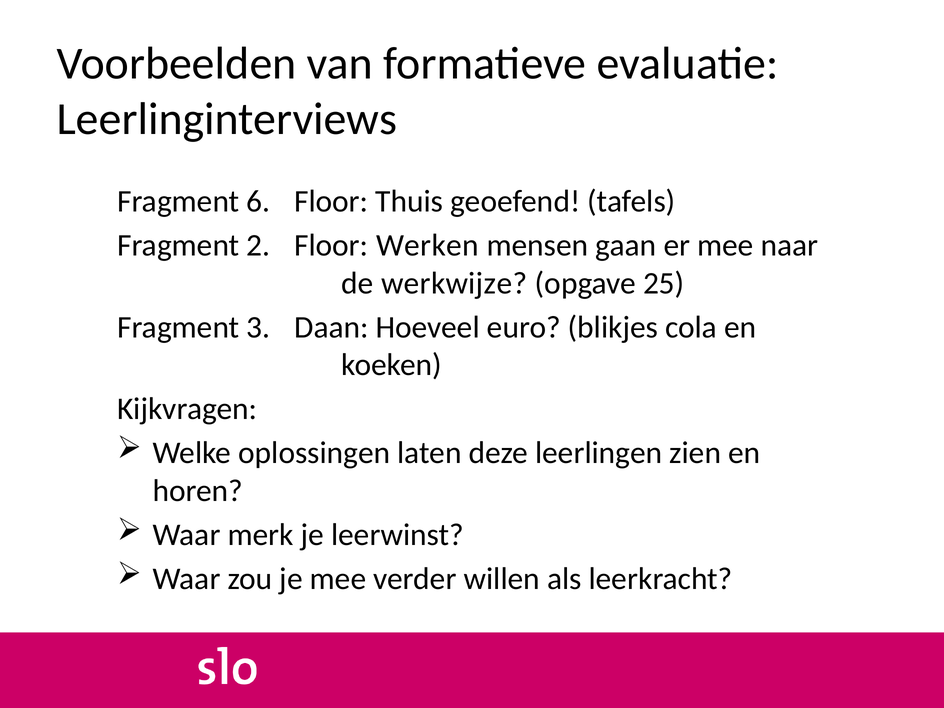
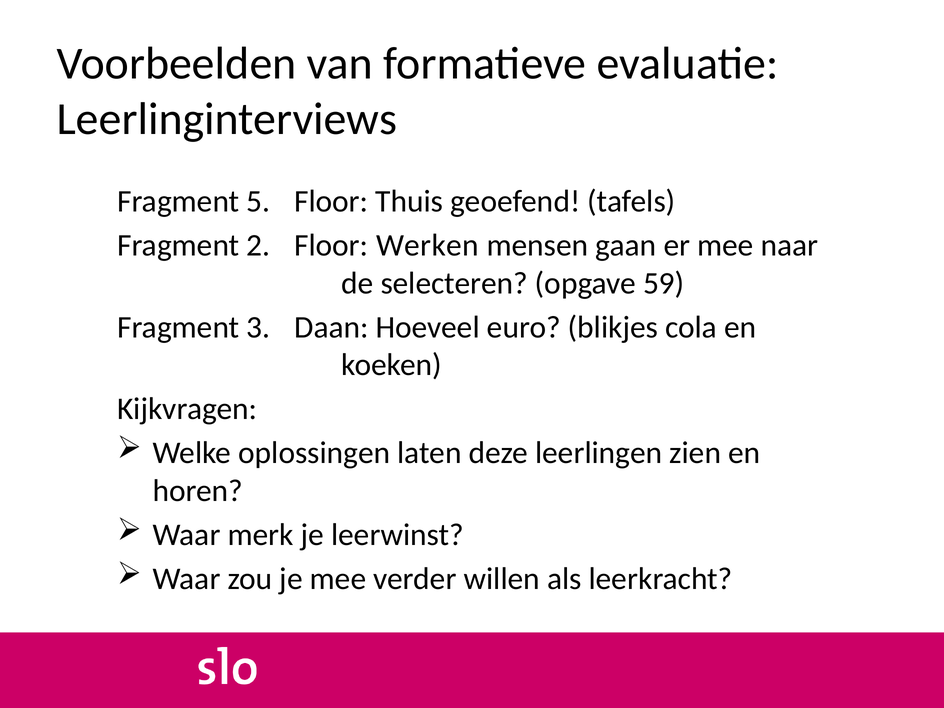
6: 6 -> 5
werkwijze: werkwijze -> selecteren
25: 25 -> 59
